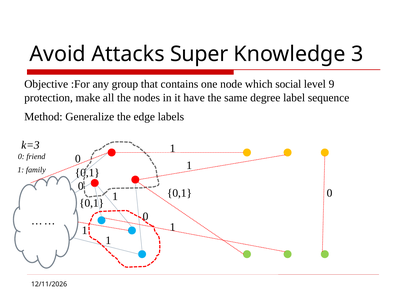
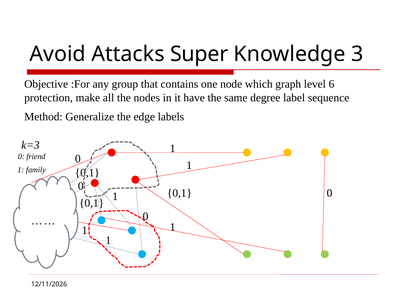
social: social -> graph
9: 9 -> 6
